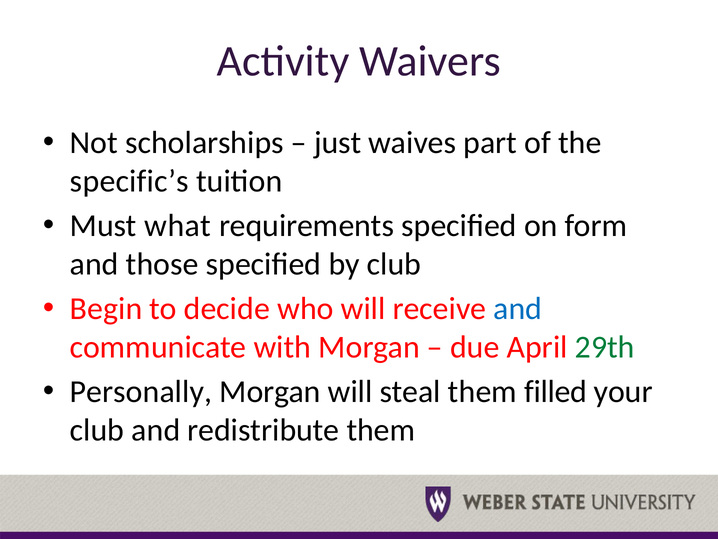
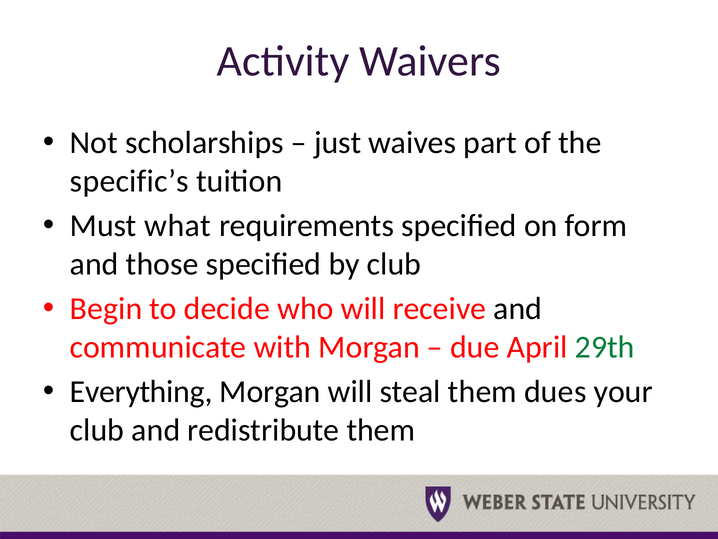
and at (518, 309) colour: blue -> black
Personally: Personally -> Everything
filled: filled -> dues
